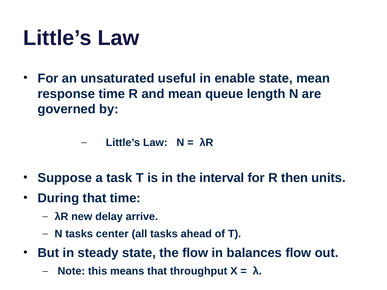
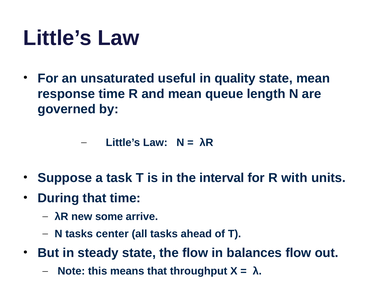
enable: enable -> quality
then: then -> with
delay: delay -> some
